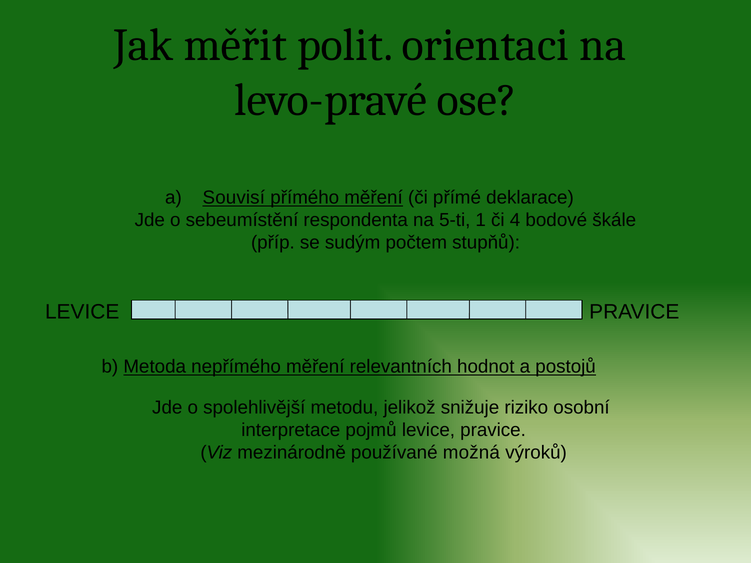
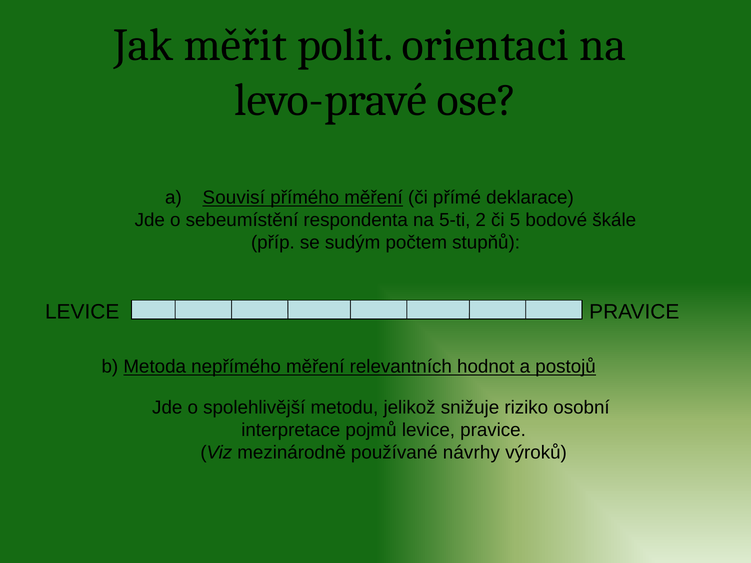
1: 1 -> 2
4: 4 -> 5
možná: možná -> návrhy
